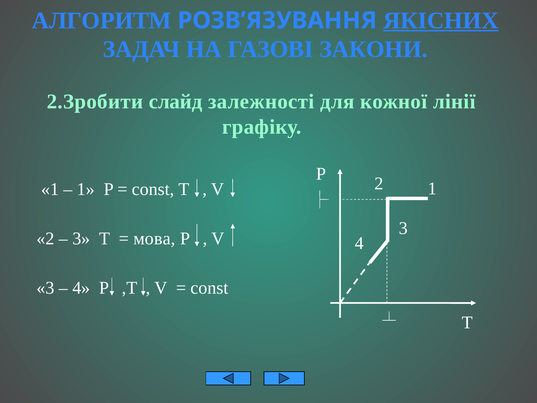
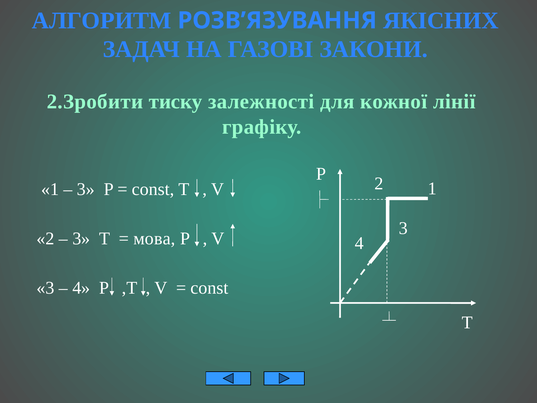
ЯКІСНИХ underline: present -> none
слайд: слайд -> тиску
1 at (86, 189): 1 -> 3
